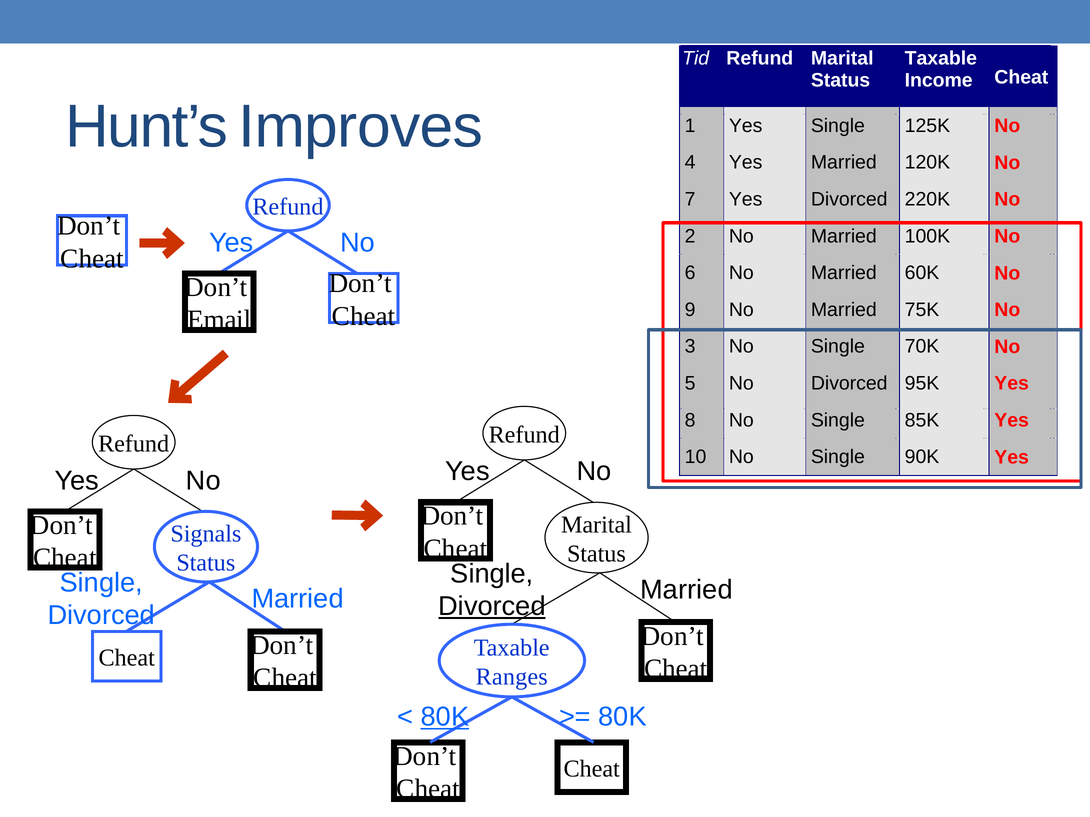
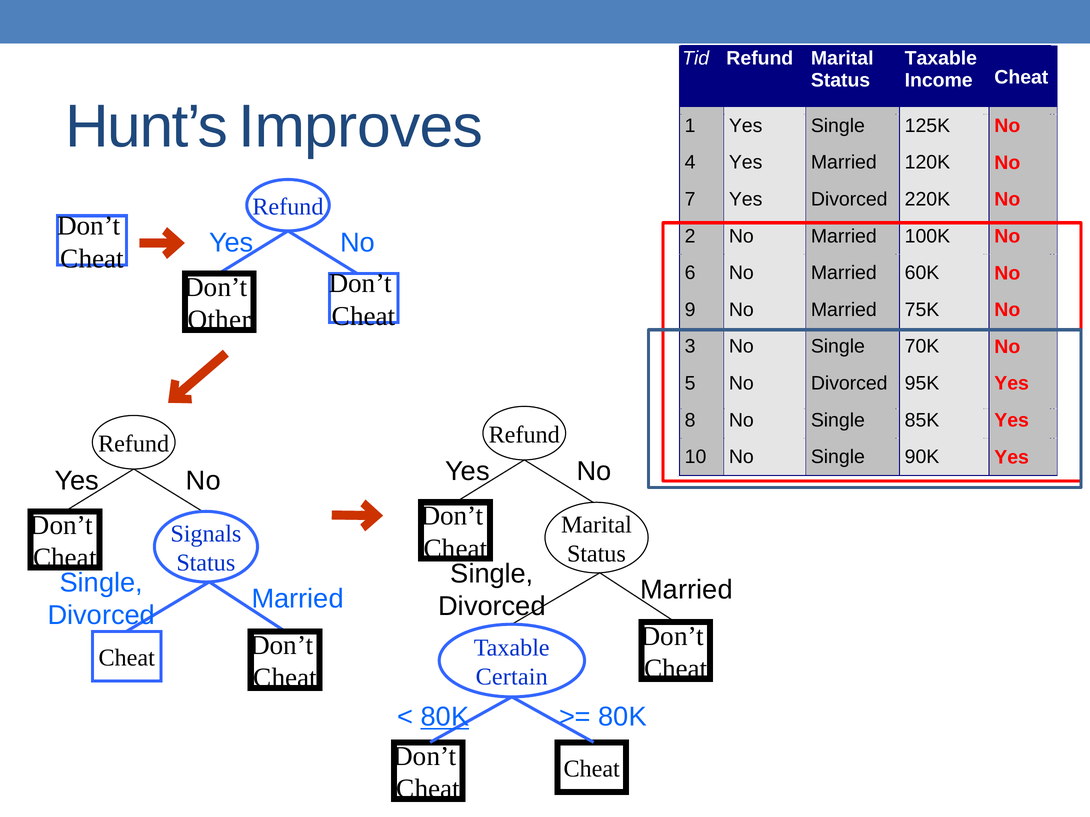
Email: Email -> Other
Divorced at (492, 607) underline: present -> none
Ranges: Ranges -> Certain
